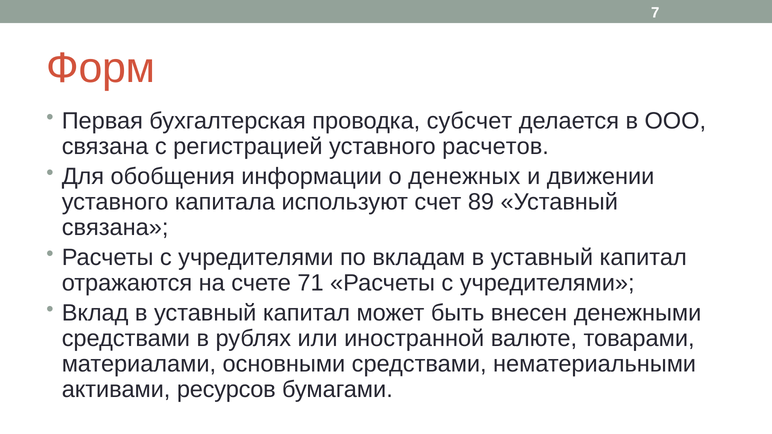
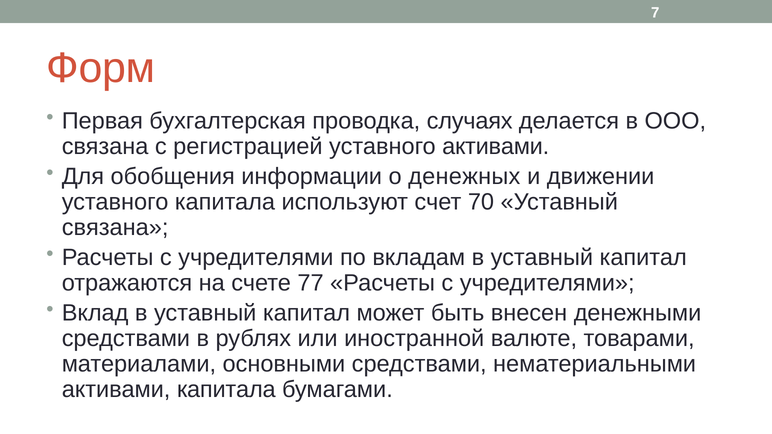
субсчет: субсчет -> случаях
уставного расчетов: расчетов -> активами
89: 89 -> 70
71: 71 -> 77
активами ресурсов: ресурсов -> капитала
